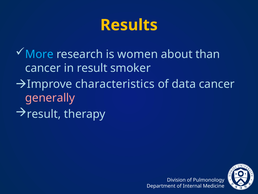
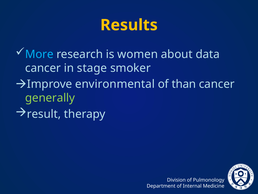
than: than -> data
in result: result -> stage
characteristics: characteristics -> environmental
data: data -> than
generally colour: pink -> light green
